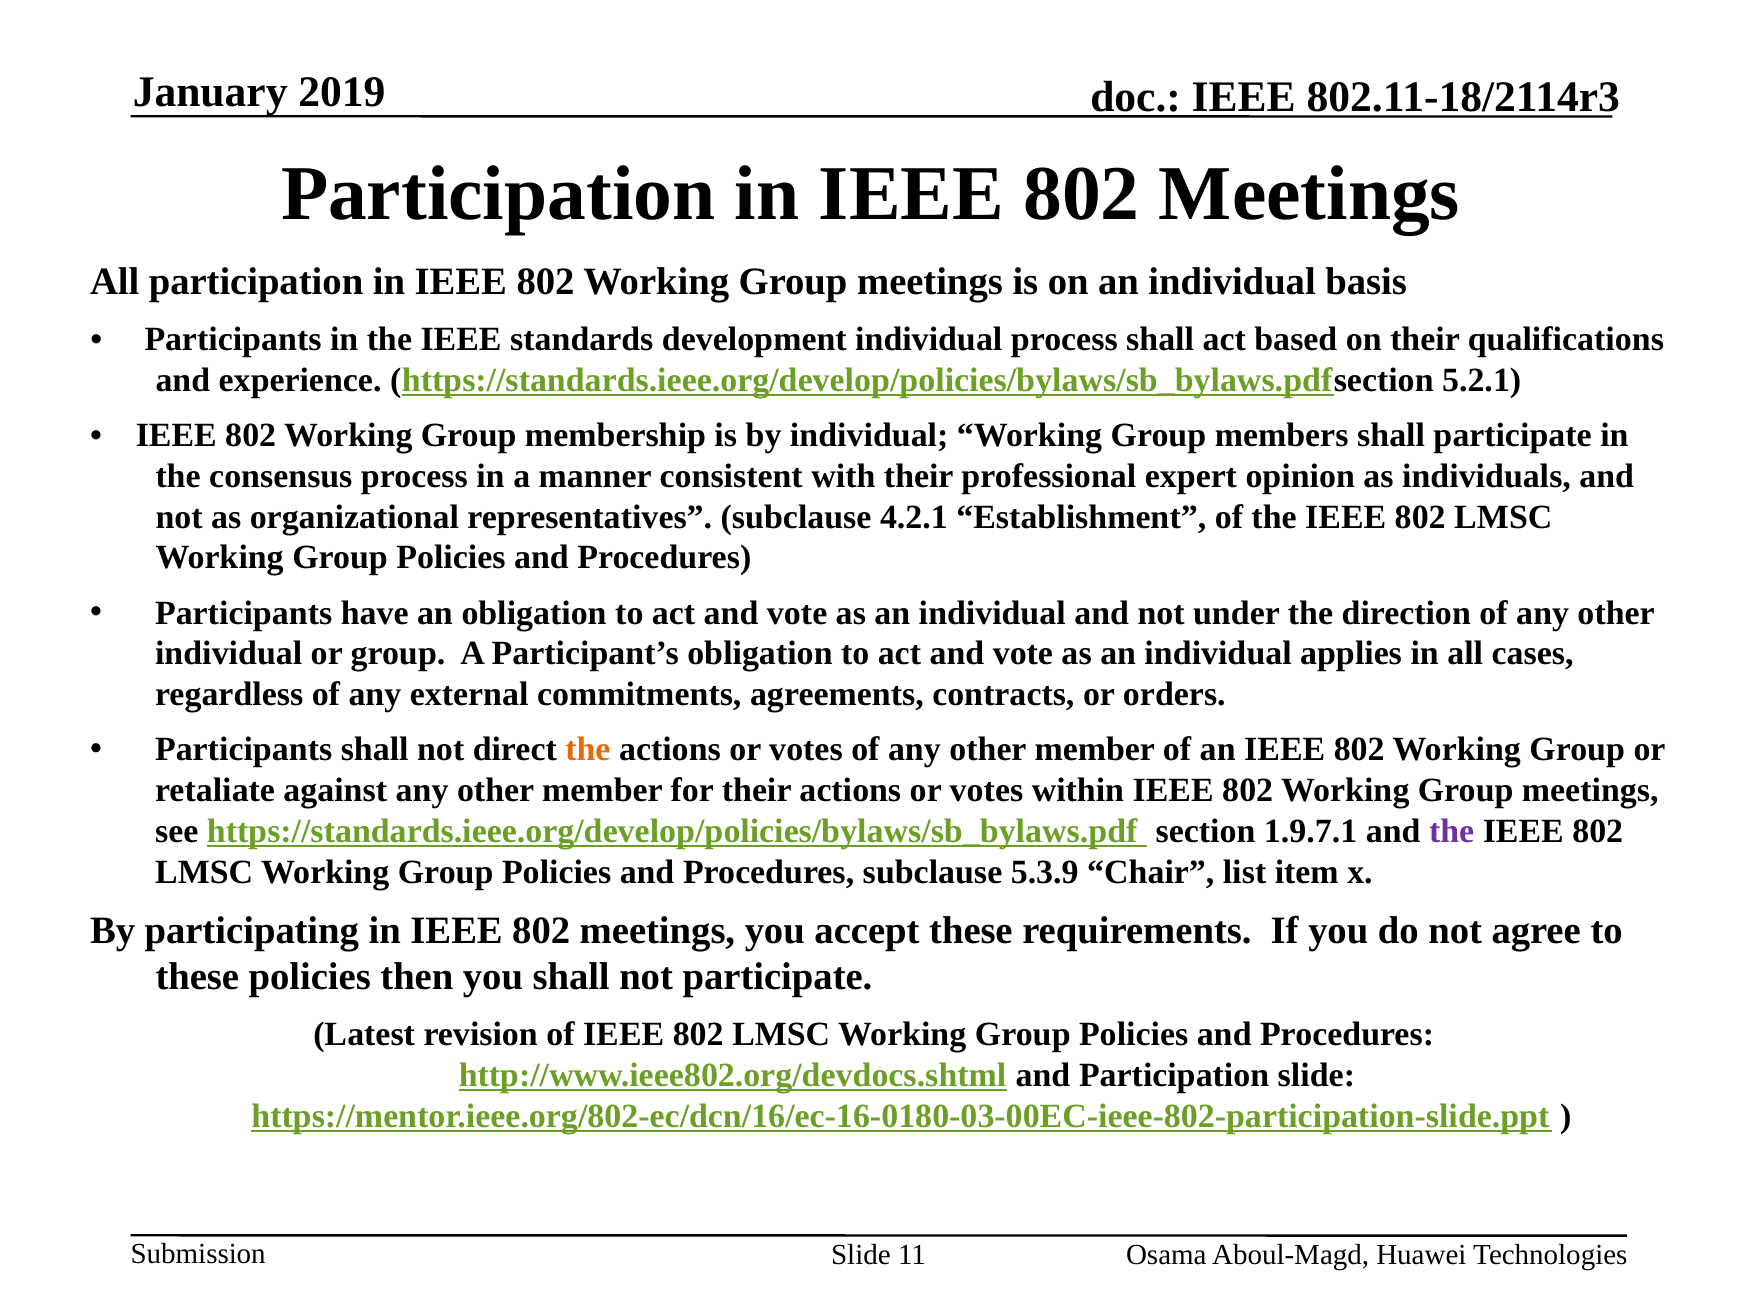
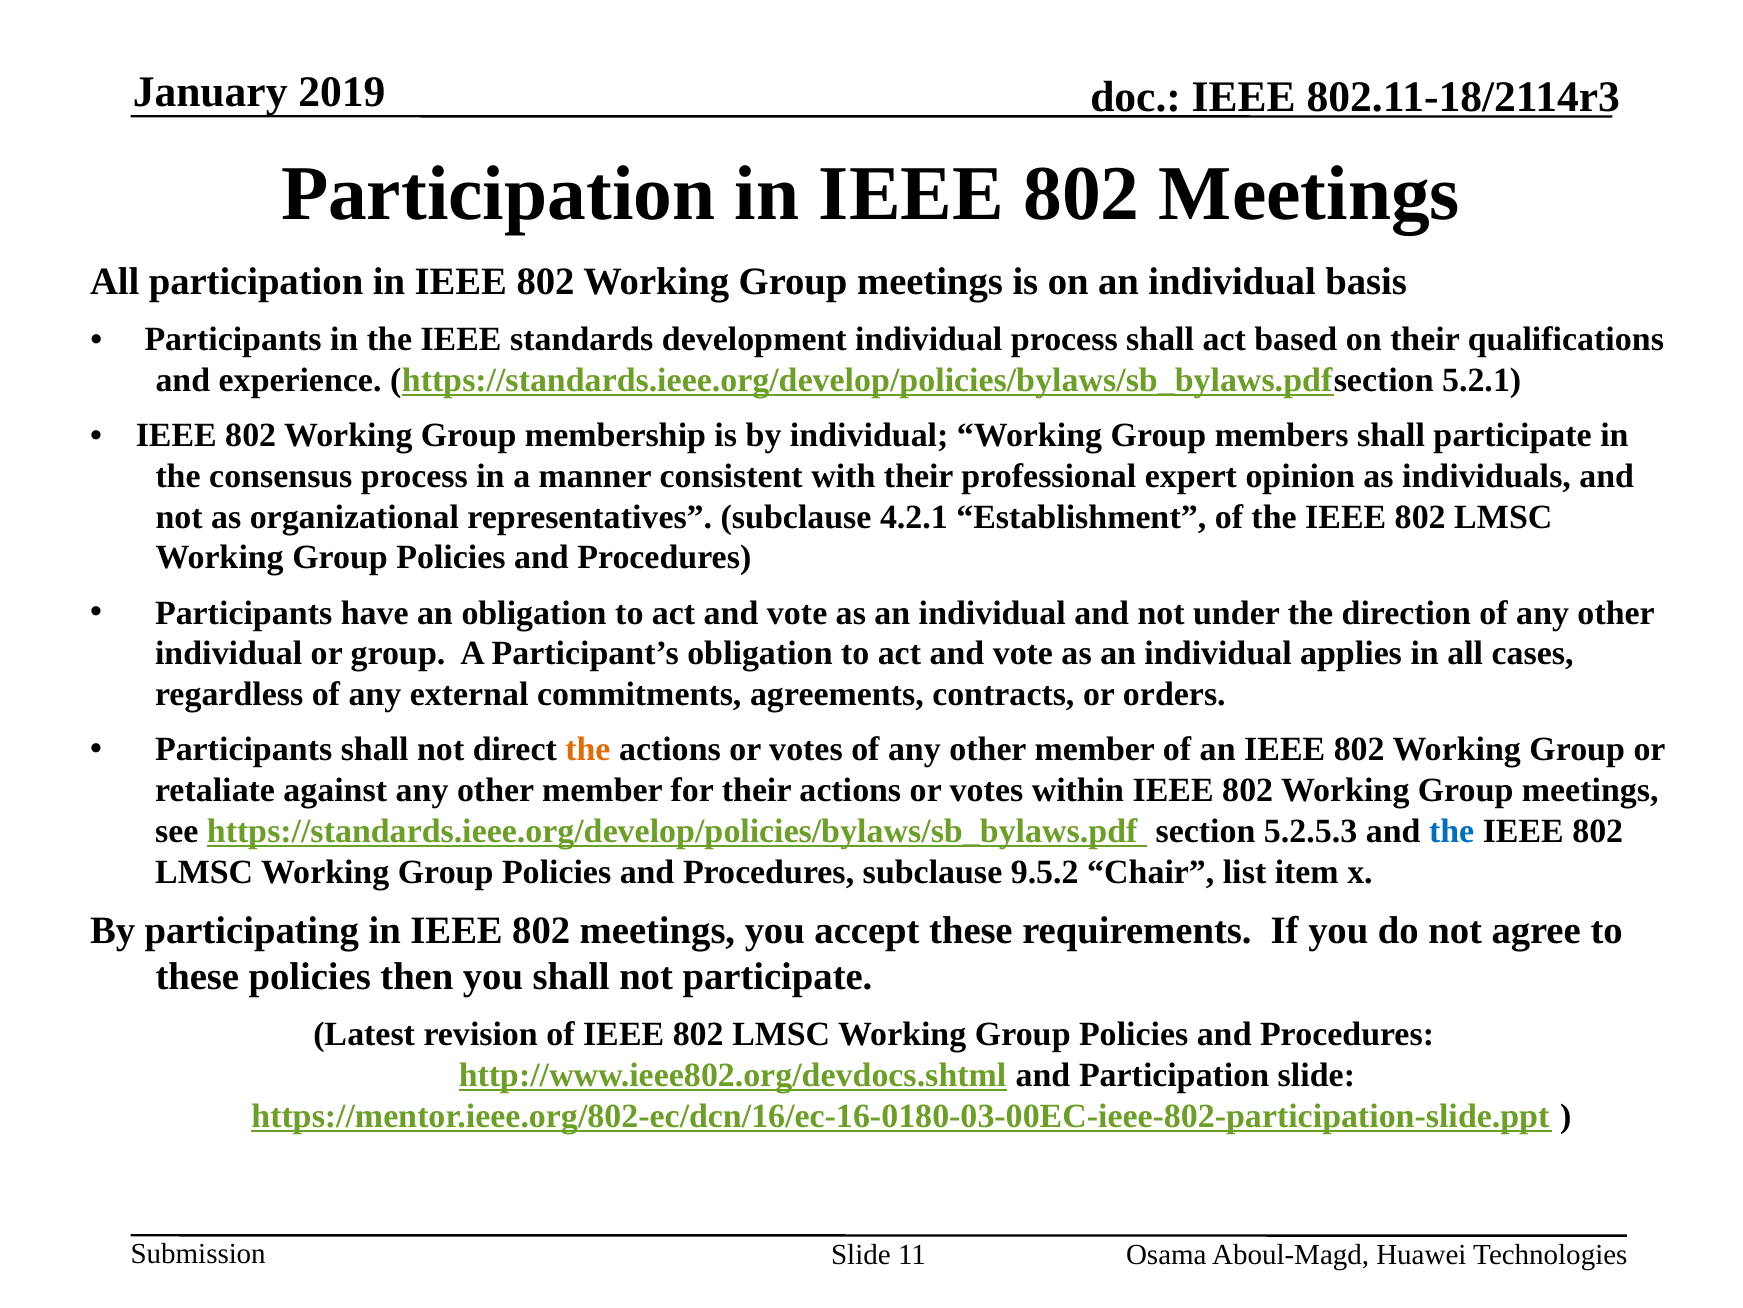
1.9.7.1: 1.9.7.1 -> 5.2.5.3
the at (1452, 831) colour: purple -> blue
5.3.9: 5.3.9 -> 9.5.2
